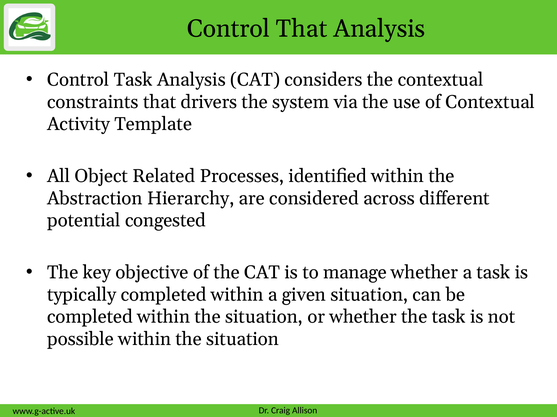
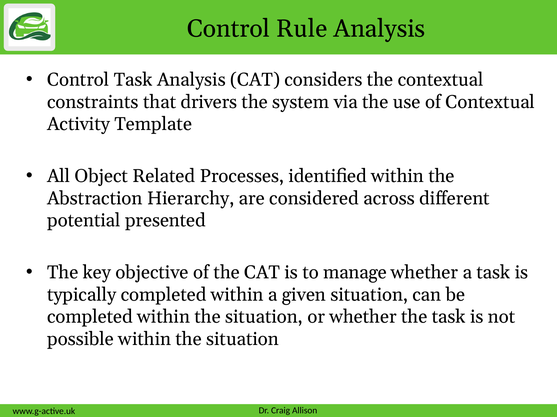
Control That: That -> Rule
congested: congested -> presented
